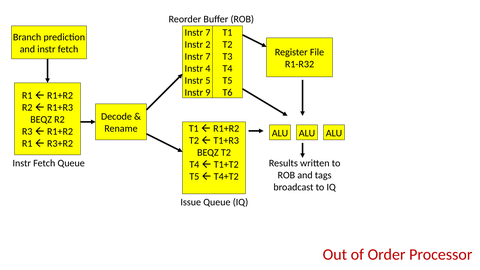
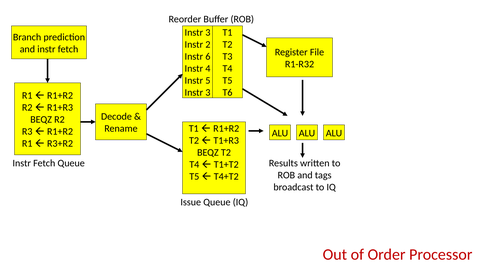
7 at (208, 33): 7 -> 3
7 at (208, 57): 7 -> 6
9 at (208, 93): 9 -> 3
